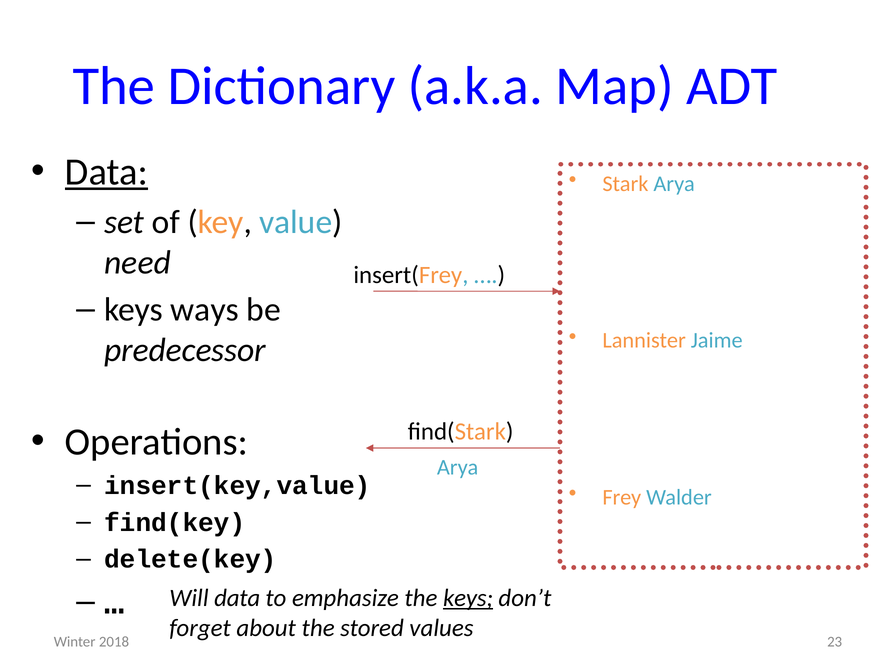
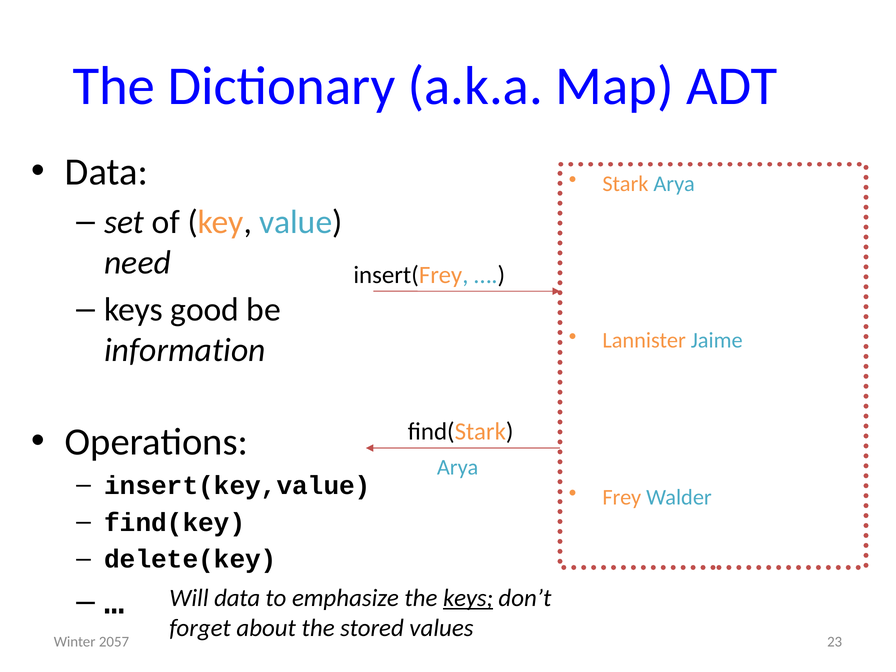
Data at (107, 172) underline: present -> none
ways: ways -> good
predecessor: predecessor -> information
2018: 2018 -> 2057
